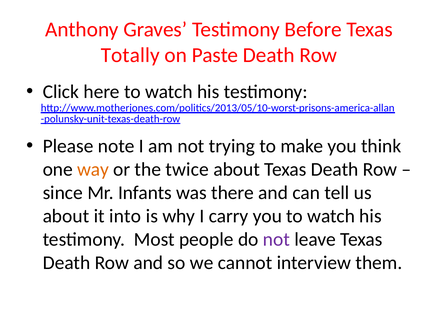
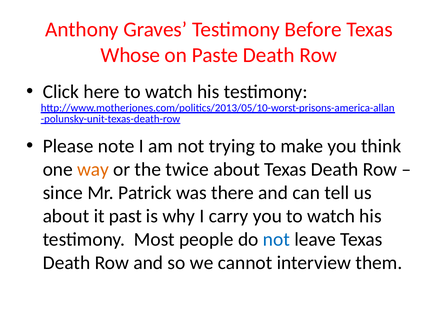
Totally: Totally -> Whose
Infants: Infants -> Patrick
into: into -> past
not at (276, 240) colour: purple -> blue
